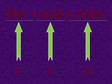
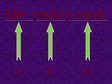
write: write -> noun
